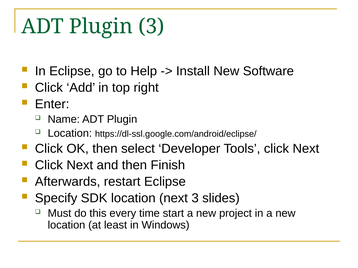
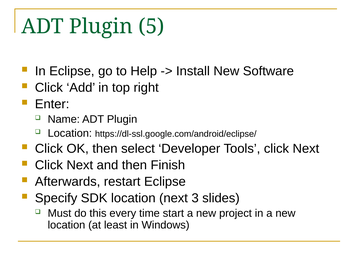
Plugin 3: 3 -> 5
